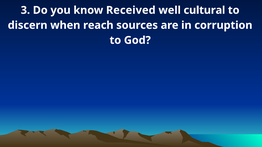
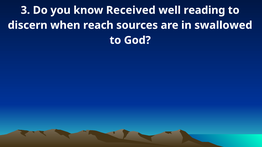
cultural: cultural -> reading
corruption: corruption -> swallowed
